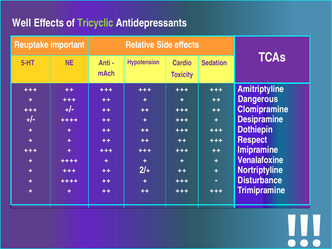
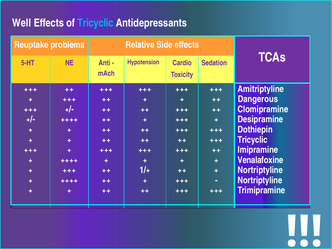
Tricyclic at (95, 23) colour: light green -> light blue
important: important -> problems
Respect at (253, 140): Respect -> Tricyclic
2/+: 2/+ -> 1/+
Disturbance at (260, 180): Disturbance -> Nortriptyline
